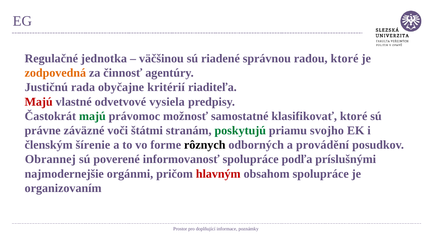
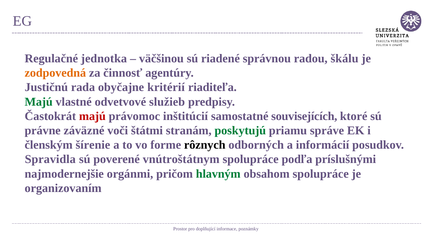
radou ktoré: ktoré -> škálu
Majú at (39, 102) colour: red -> green
vysiela: vysiela -> služieb
majú at (92, 116) colour: green -> red
možnosť: možnosť -> inštitúcií
klasifikovať: klasifikovať -> souvisejících
svojho: svojho -> správe
provádění: provádění -> informácií
Obrannej: Obrannej -> Spravidla
informovanosť: informovanosť -> vnútroštátnym
hlavným colour: red -> green
